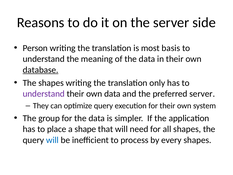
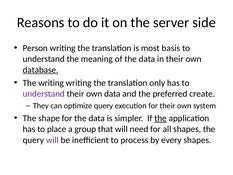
The shapes: shapes -> writing
preferred server: server -> create
group: group -> shape
the at (161, 118) underline: none -> present
shape: shape -> group
will at (52, 140) colour: blue -> purple
